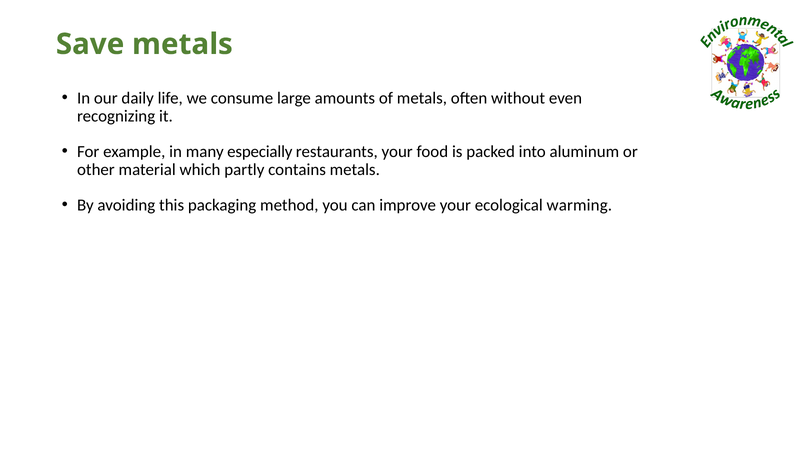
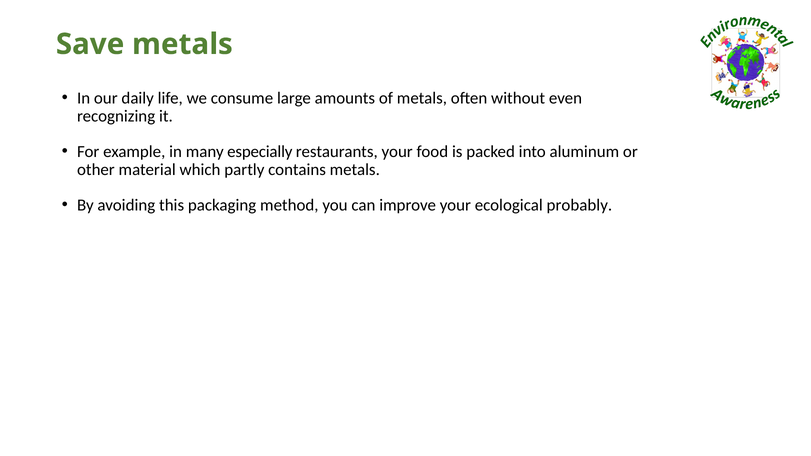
warming: warming -> probably
